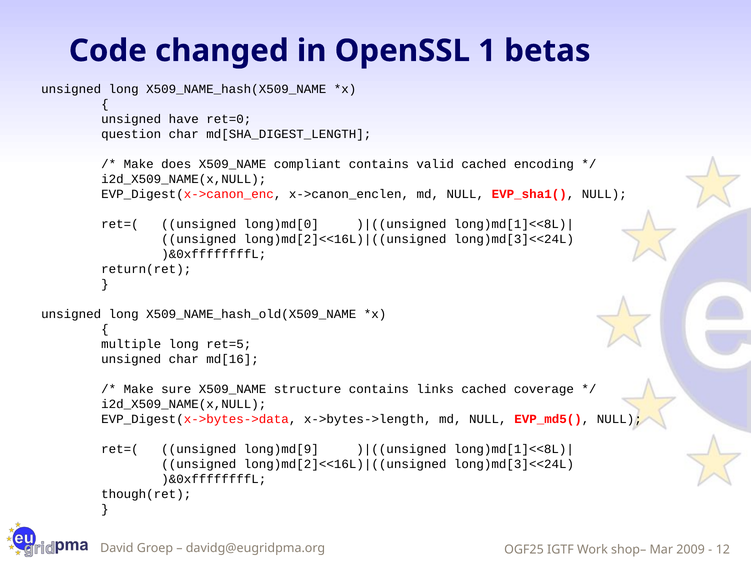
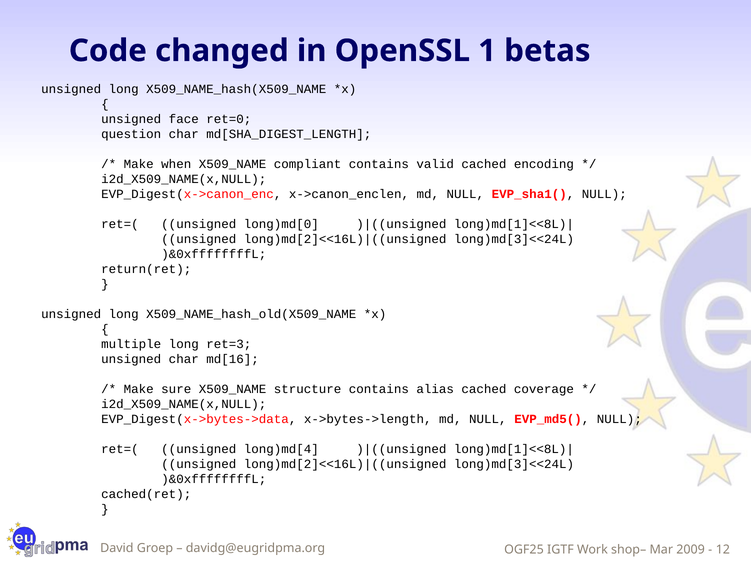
have: have -> face
does: does -> when
ret=5: ret=5 -> ret=3
links: links -> alias
long)md[9: long)md[9 -> long)md[4
though(ret: though(ret -> cached(ret
